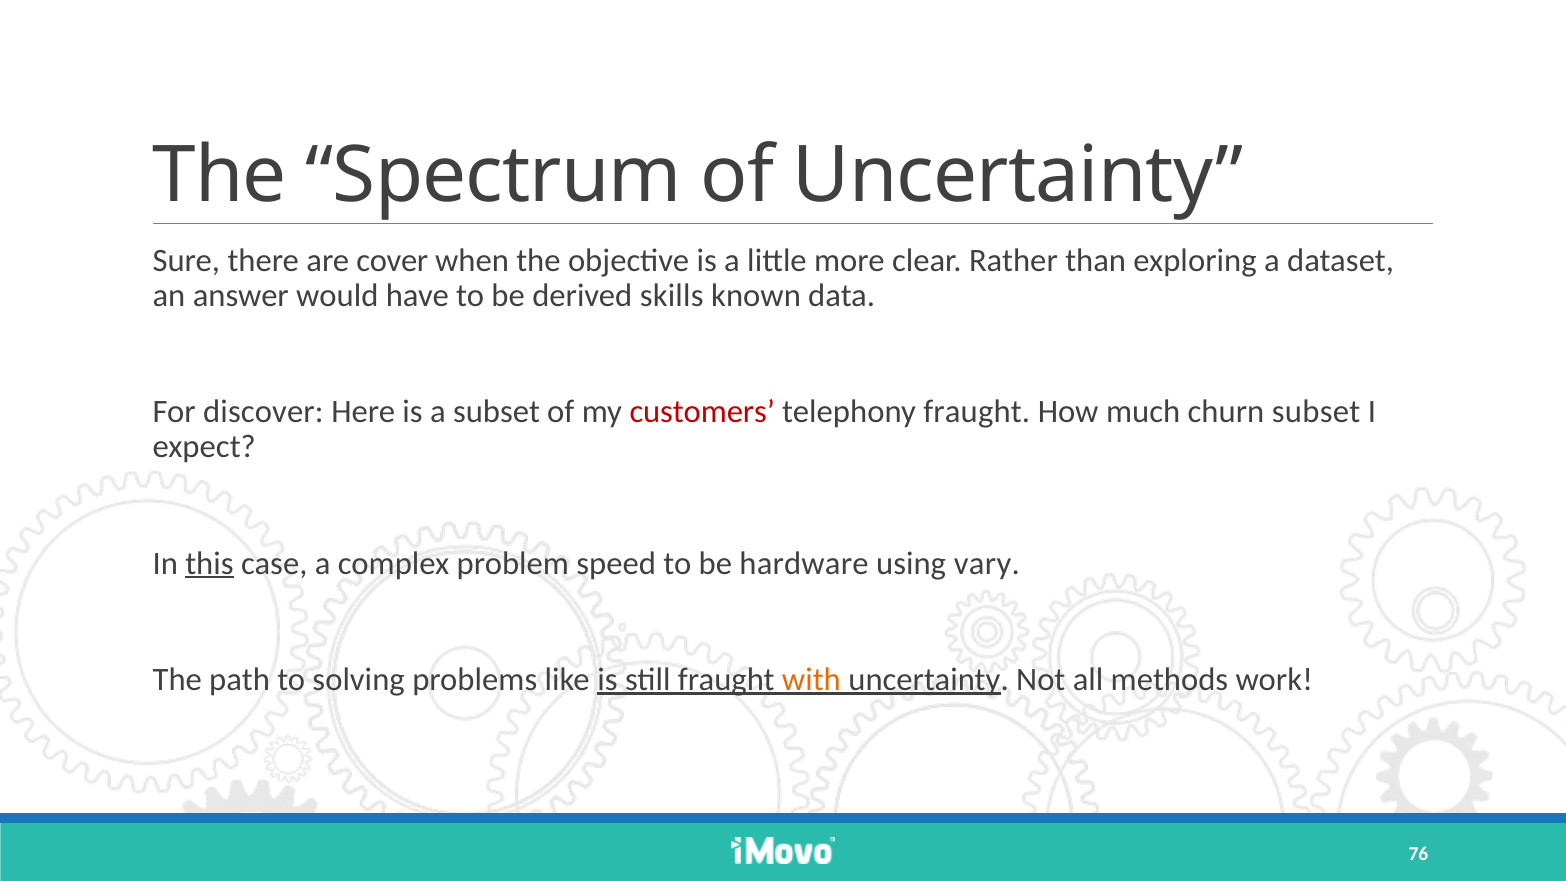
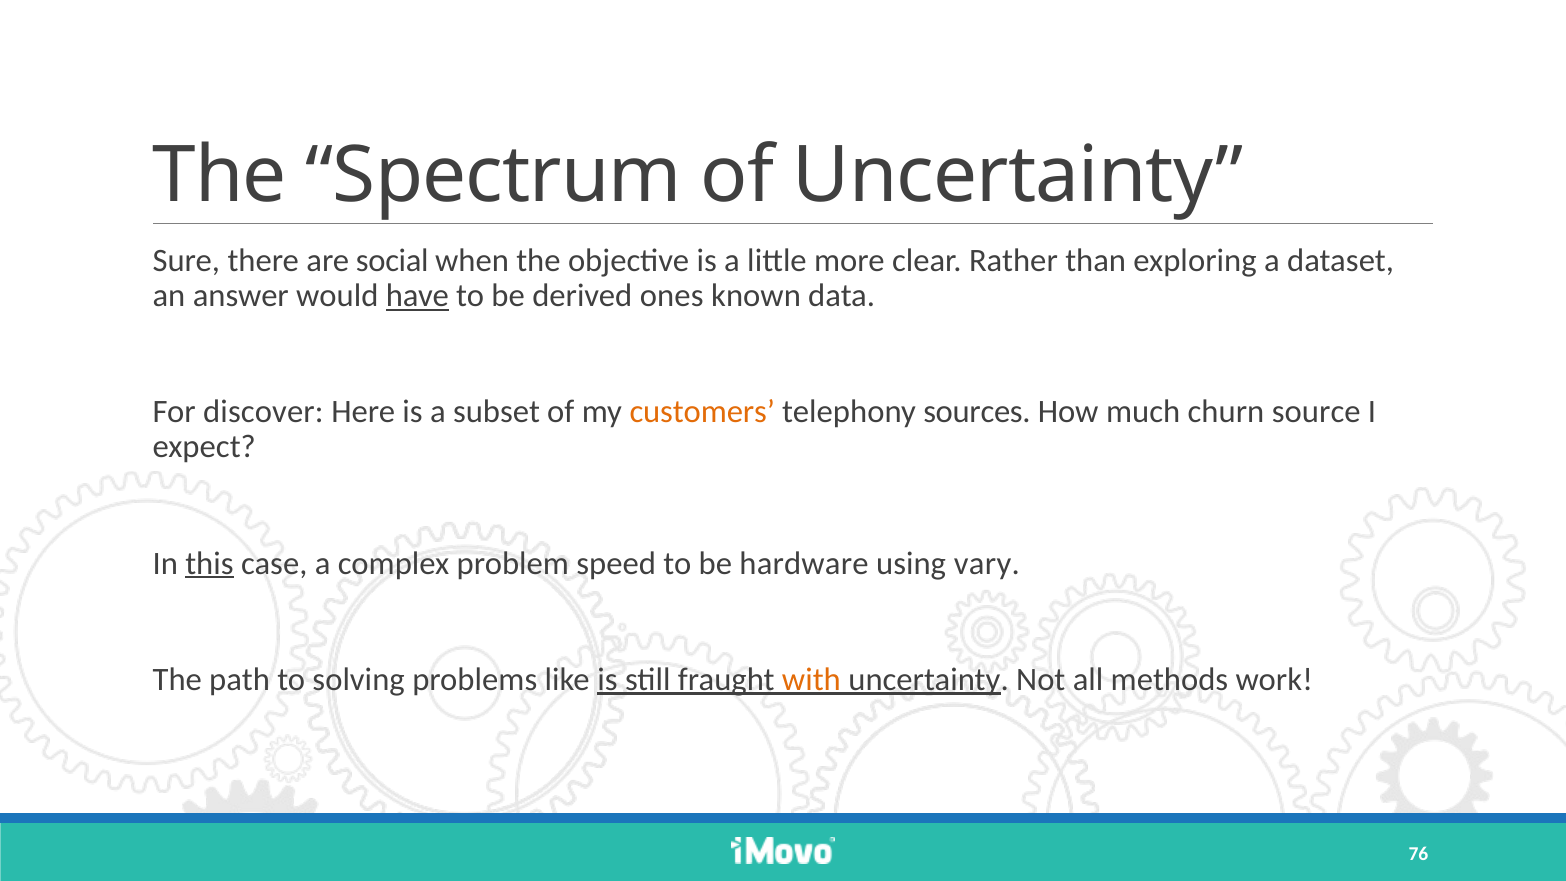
cover: cover -> social
have underline: none -> present
skills: skills -> ones
customers colour: red -> orange
telephony fraught: fraught -> sources
churn subset: subset -> source
